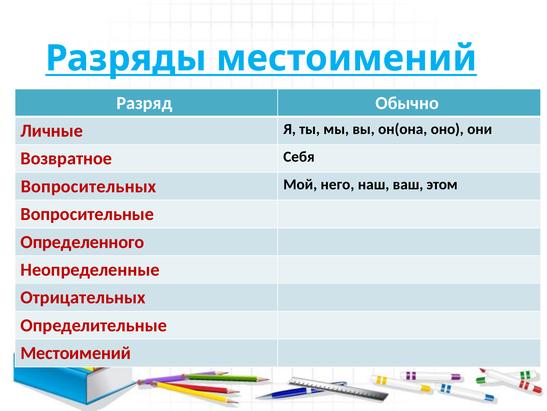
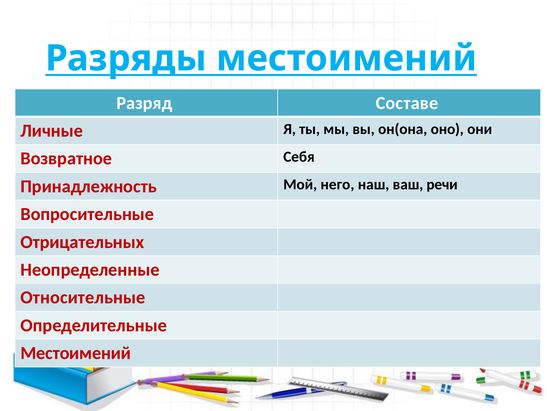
Обычно: Обычно -> Составе
Вопросительных: Вопросительных -> Принадлежность
этом: этом -> речи
Определенного: Определенного -> Отрицательных
Отрицательных: Отрицательных -> Относительные
